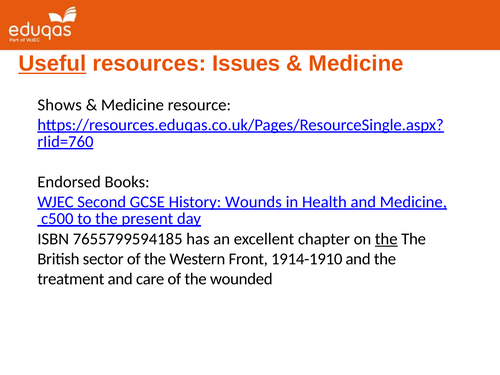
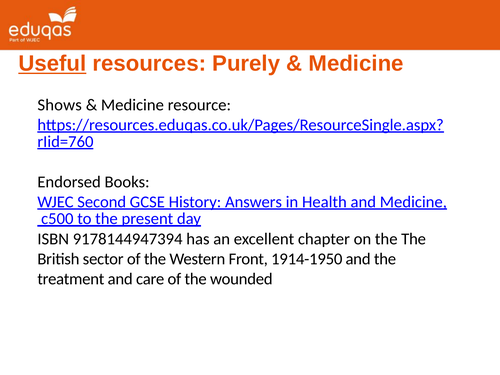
Issues: Issues -> Purely
Wounds: Wounds -> Answers
7655799594185: 7655799594185 -> 9178144947394
the at (386, 239) underline: present -> none
1914-1910: 1914-1910 -> 1914-1950
